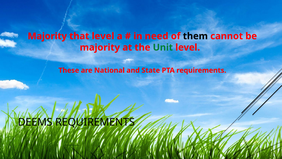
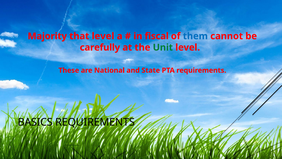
need: need -> fiscal
them colour: black -> blue
majority at (100, 47): majority -> carefully
DEEMS: DEEMS -> BASICS
